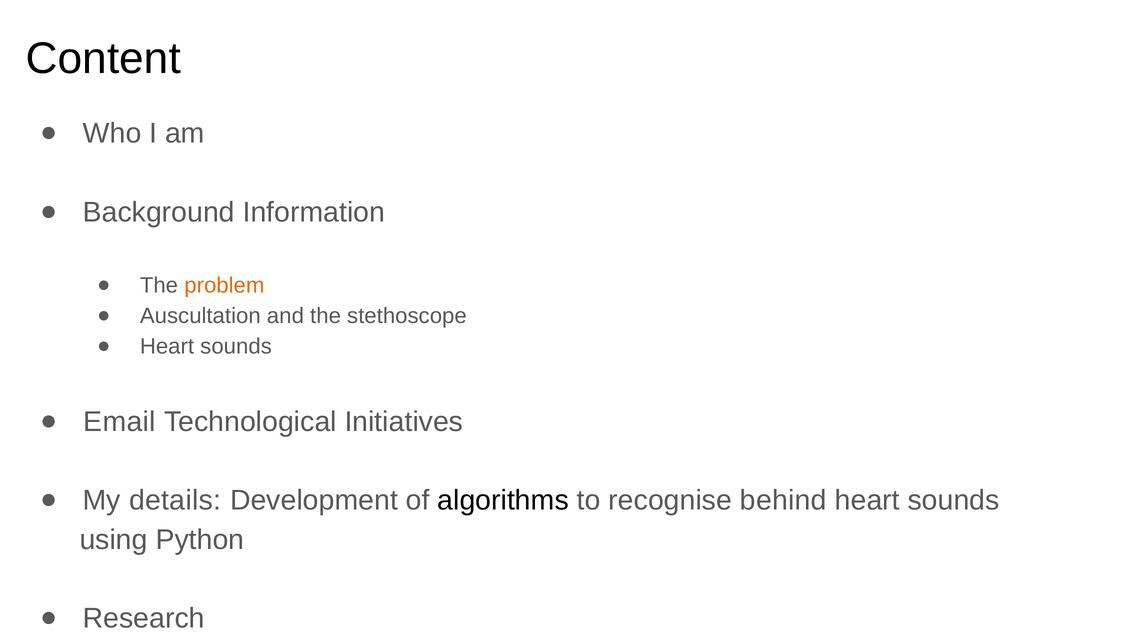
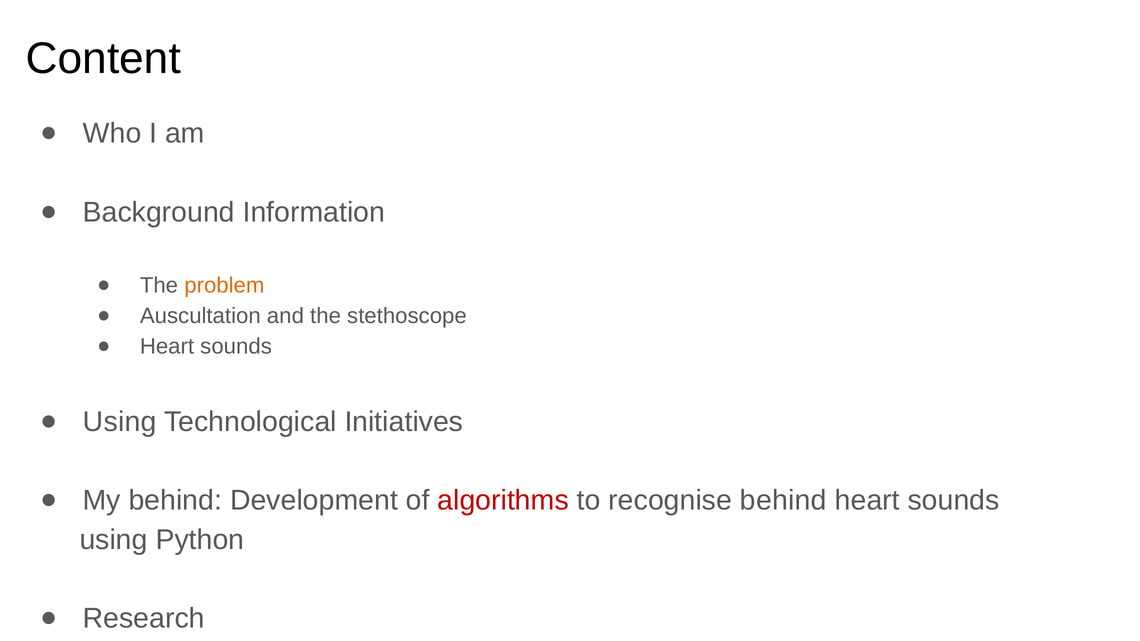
Email at (120, 422): Email -> Using
My details: details -> behind
algorithms colour: black -> red
